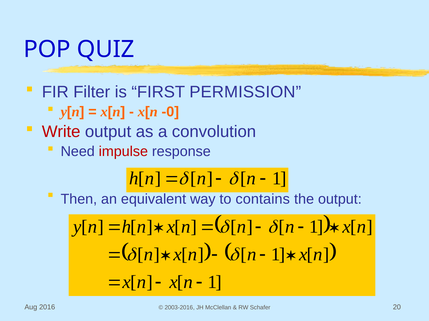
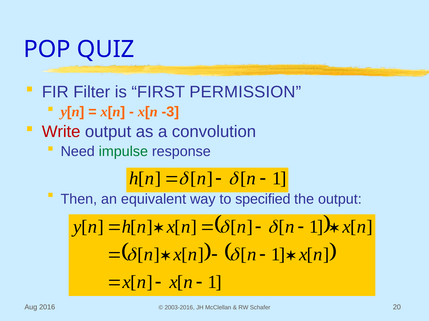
-0: -0 -> -3
impulse colour: red -> green
contains: contains -> specified
